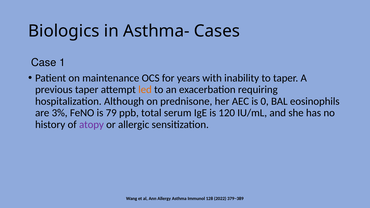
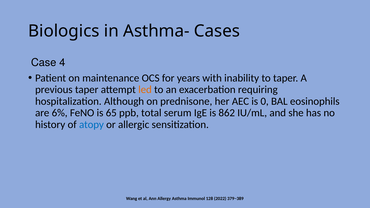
1: 1 -> 4
3%: 3% -> 6%
79: 79 -> 65
120: 120 -> 862
atopy colour: purple -> blue
